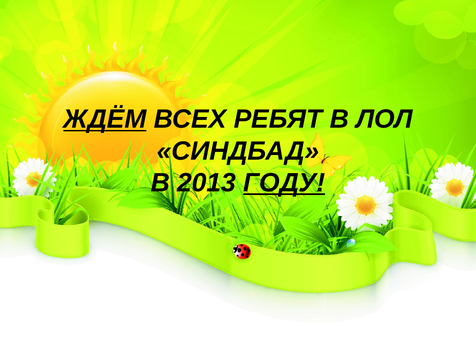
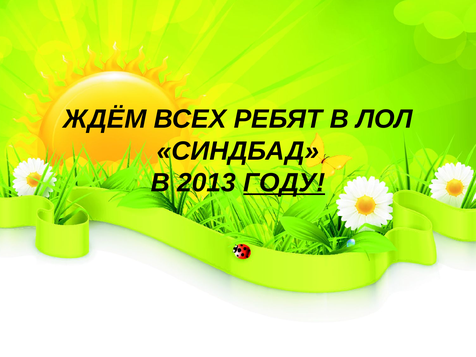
ЖДЁМ underline: present -> none
